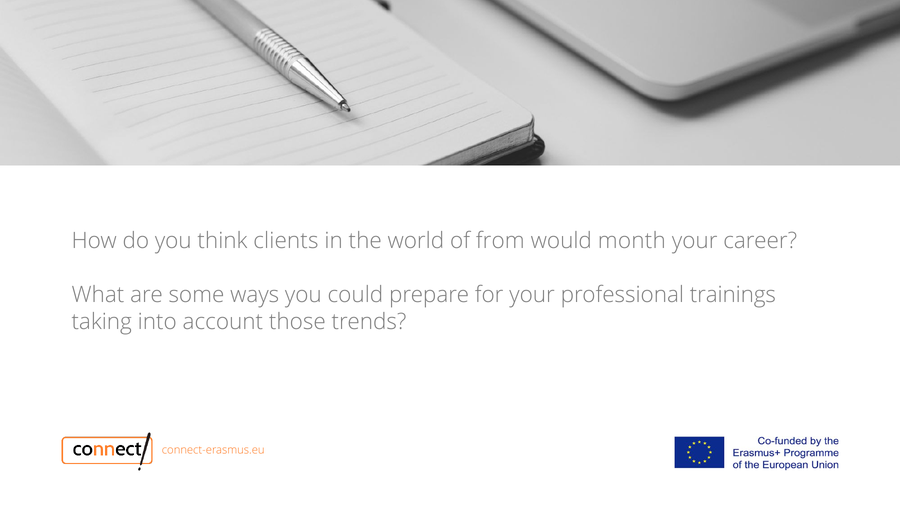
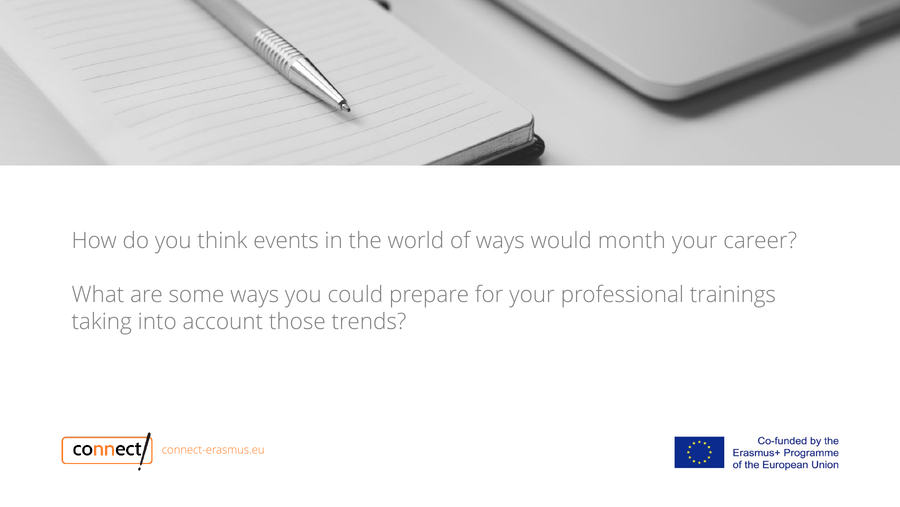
clients: clients -> events
of from: from -> ways
